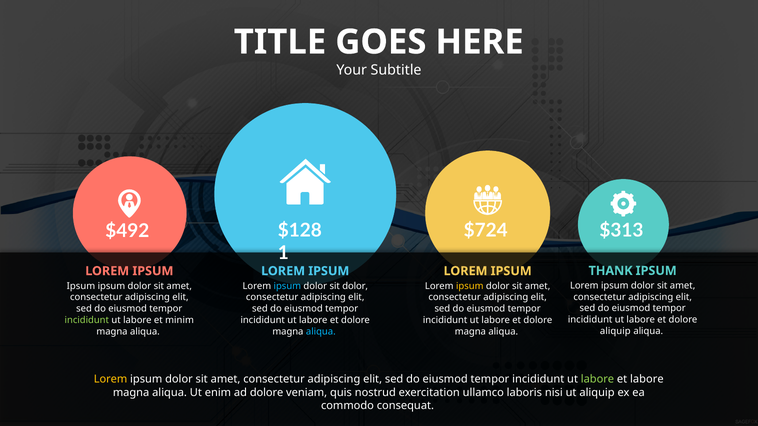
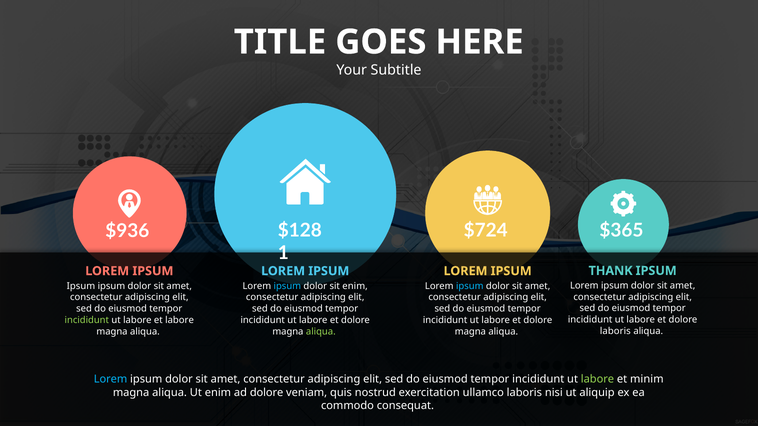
$313: $313 -> $365
$492: $492 -> $936
sit dolor: dolor -> enim
ipsum at (470, 286) colour: yellow -> light blue
et minim: minim -> labore
aliquip at (615, 331): aliquip -> laboris
aliqua at (321, 332) colour: light blue -> light green
Lorem at (110, 379) colour: yellow -> light blue
et labore: labore -> minim
